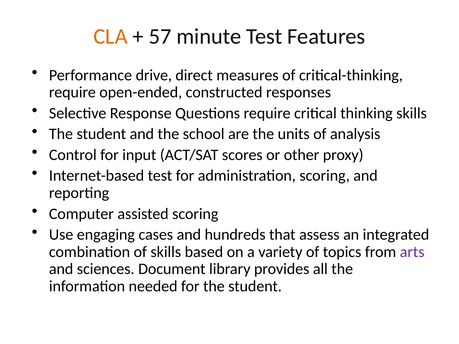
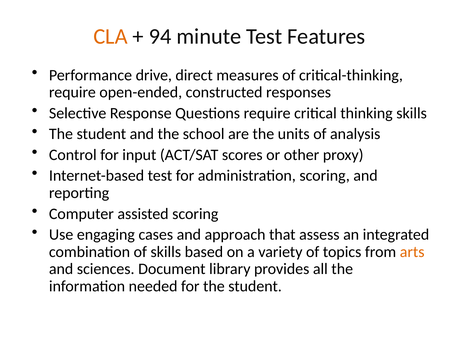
57: 57 -> 94
hundreds: hundreds -> approach
arts colour: purple -> orange
